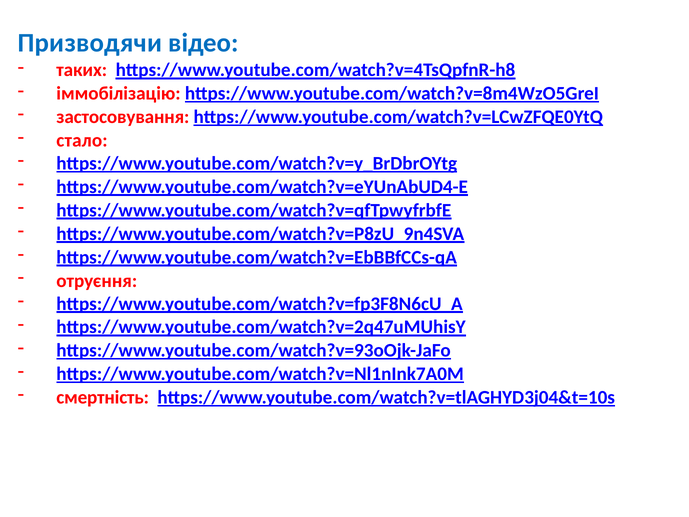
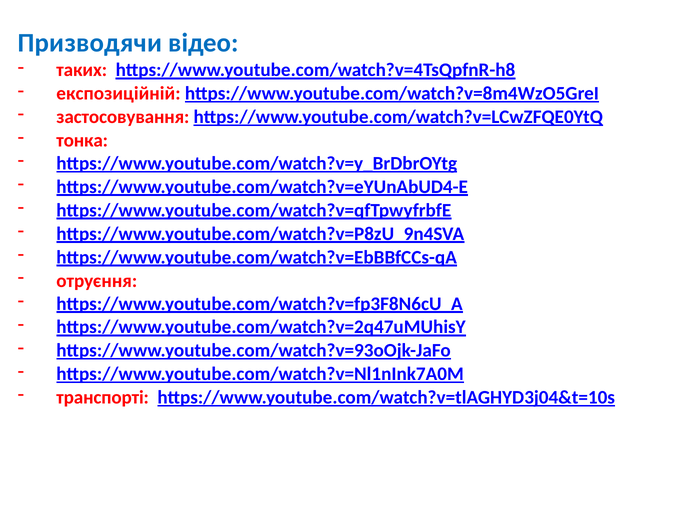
іммобілізацію: іммобілізацію -> експозиційній
стало: стало -> тонка
смертність: смертність -> транспорті
